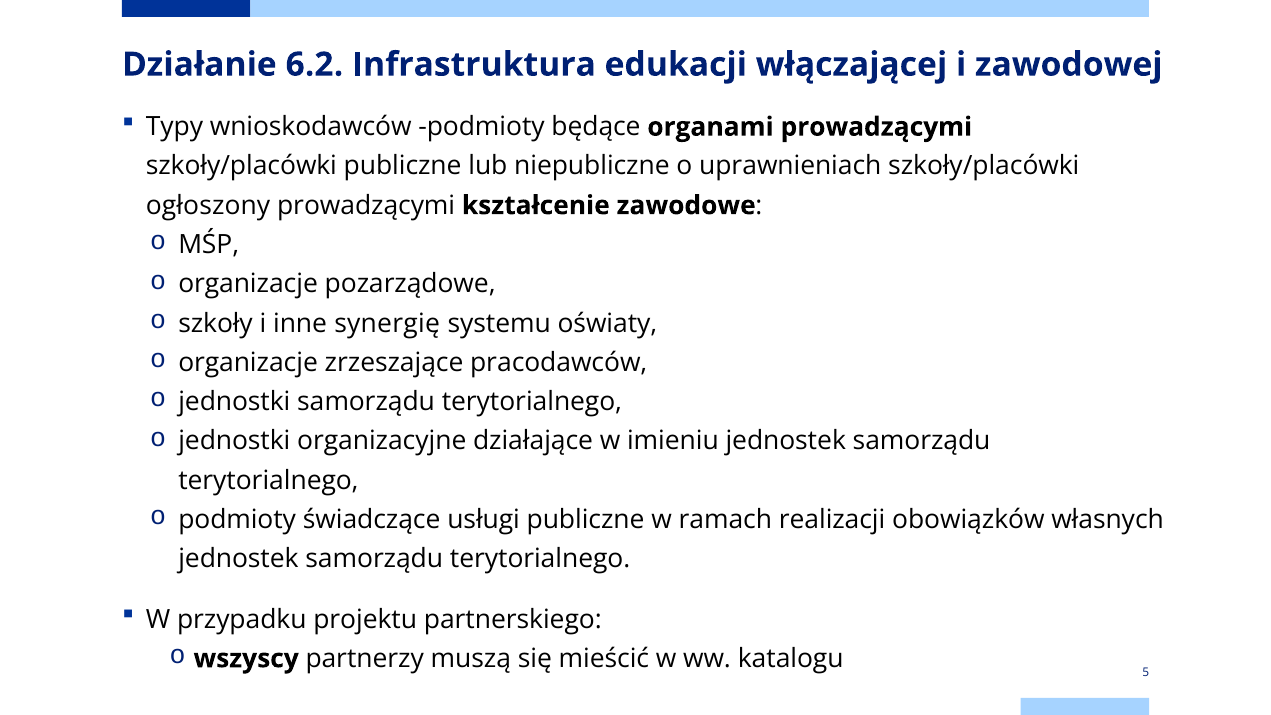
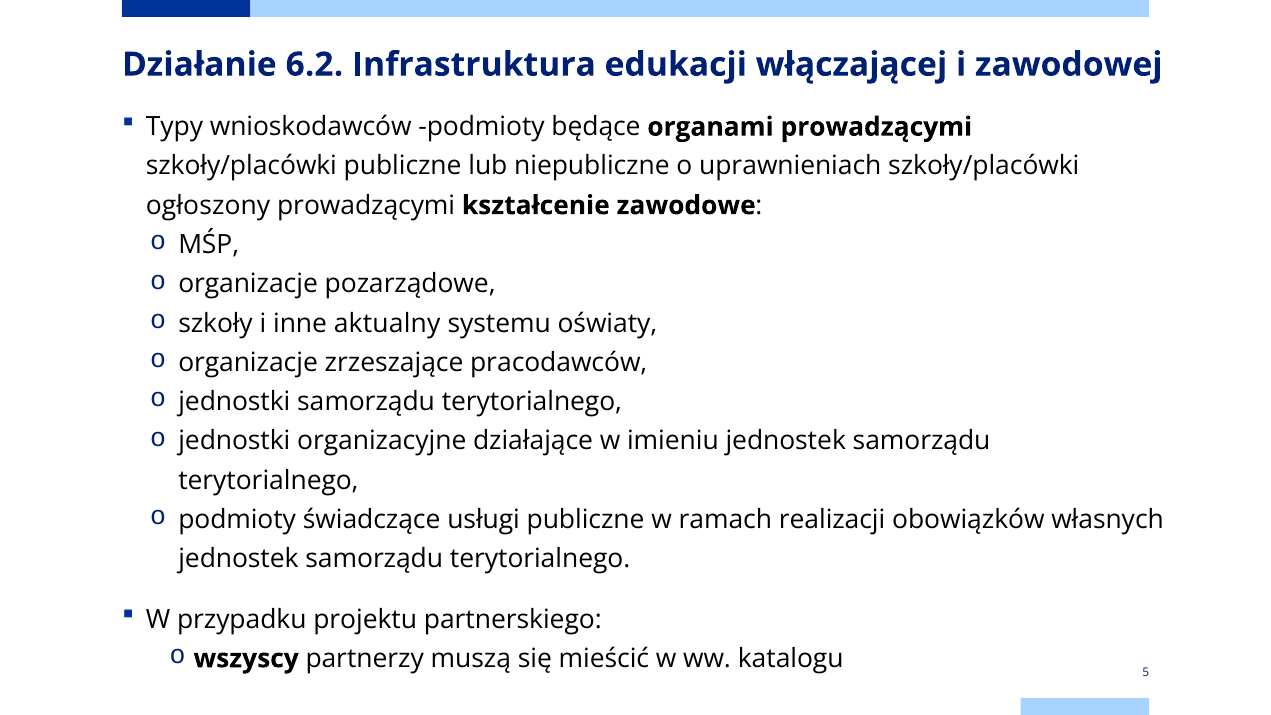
synergię: synergię -> aktualny
